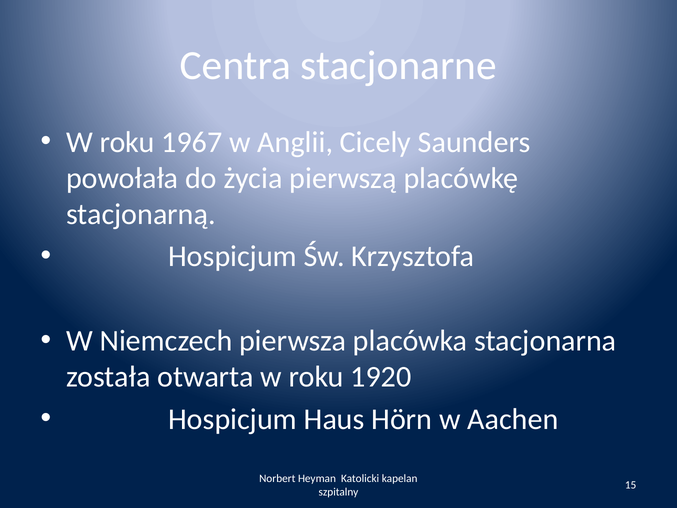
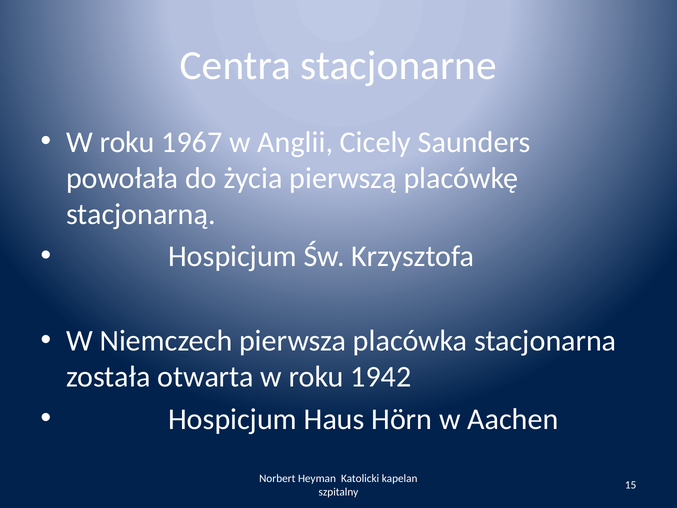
1920: 1920 -> 1942
